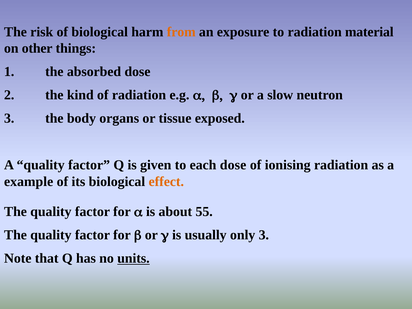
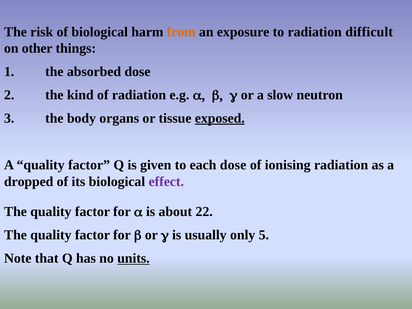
material: material -> difficult
exposed underline: none -> present
example: example -> dropped
effect colour: orange -> purple
55: 55 -> 22
only 3: 3 -> 5
